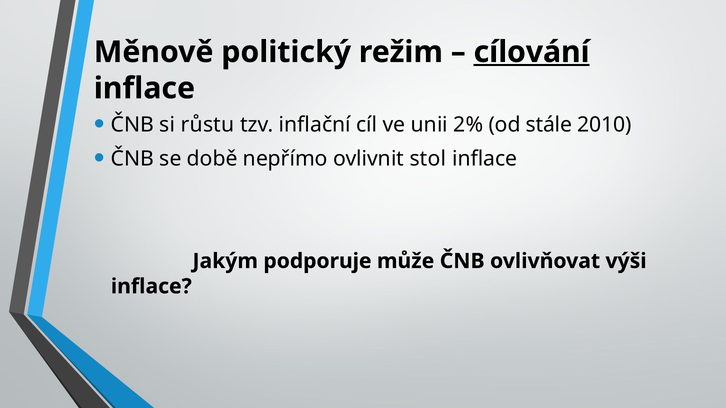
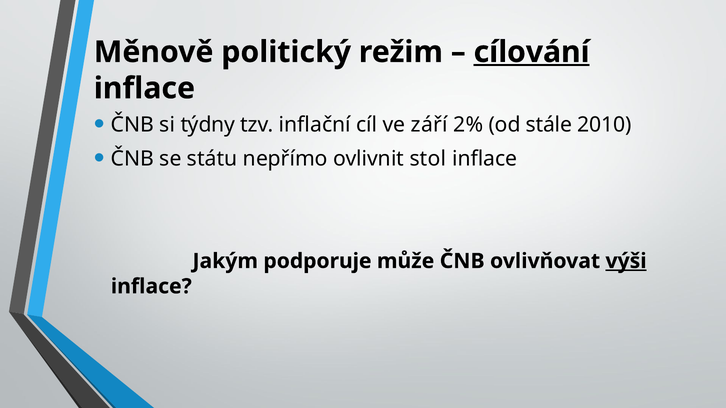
růstu: růstu -> týdny
unii: unii -> září
době: době -> státu
výši underline: none -> present
